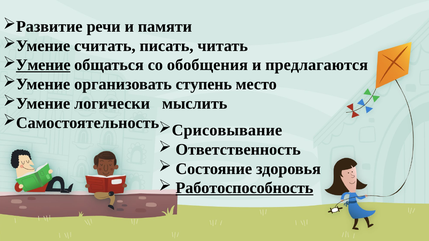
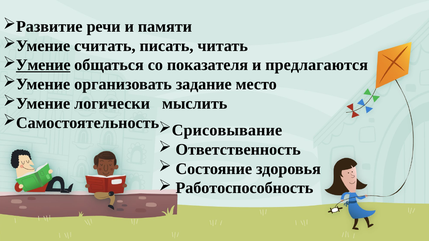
обобщения: обобщения -> показателя
ступень: ступень -> задание
Работоспособность underline: present -> none
